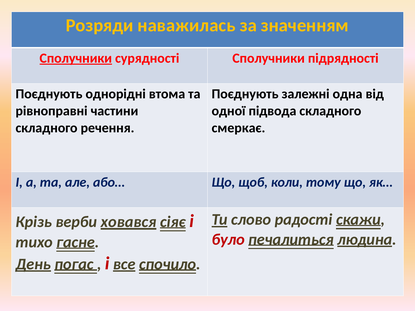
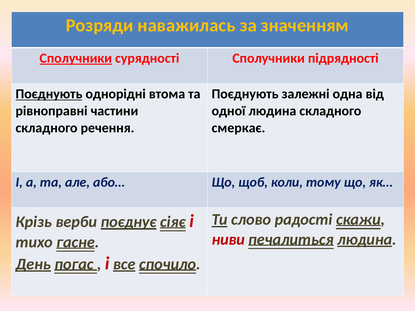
Поєднують at (49, 94) underline: none -> present
одної підвода: підвода -> людина
ховався: ховався -> поєднує
було: було -> ниви
